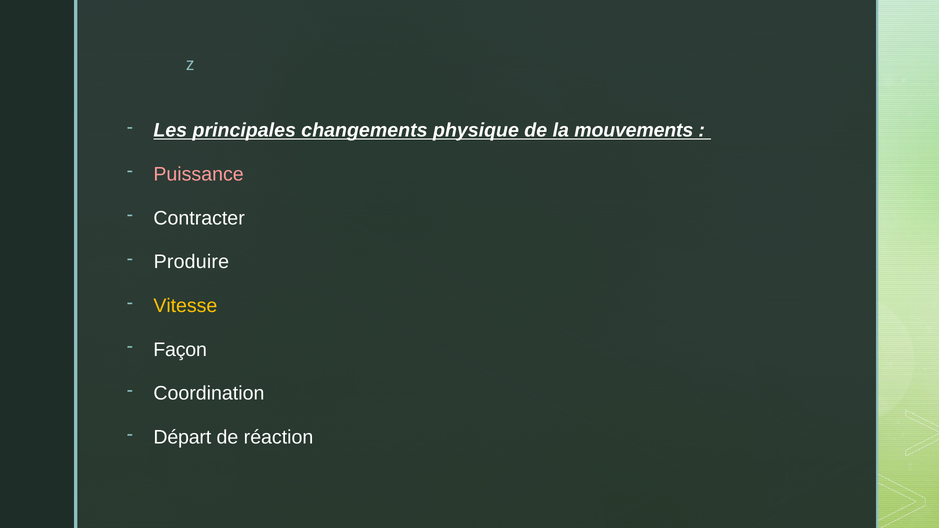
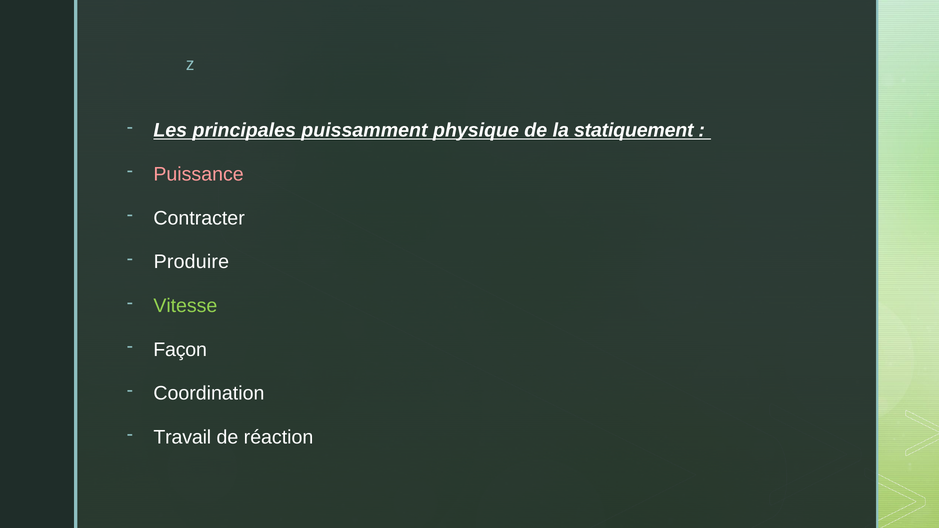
changements: changements -> puissamment
mouvements: mouvements -> statiquement
Vitesse colour: yellow -> light green
Départ: Départ -> Travail
